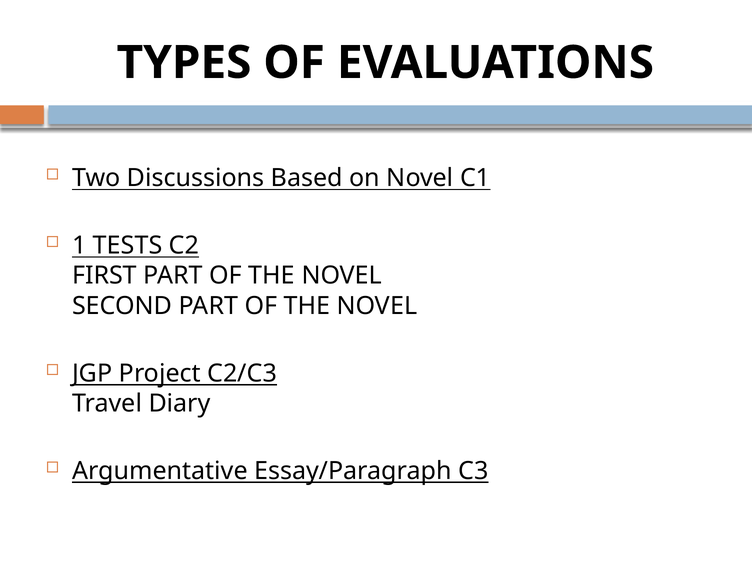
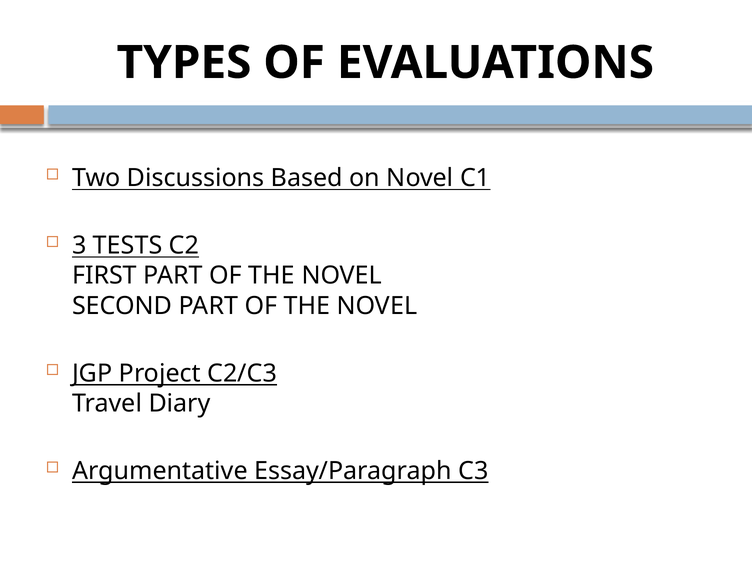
1: 1 -> 3
